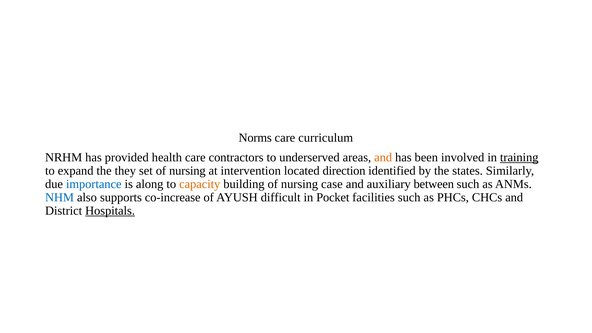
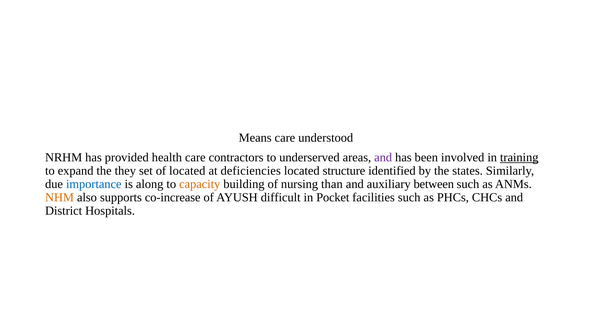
Norms: Norms -> Means
curriculum: curriculum -> understood
and at (383, 157) colour: orange -> purple
set of nursing: nursing -> located
intervention: intervention -> deficiencies
direction: direction -> structure
case: case -> than
NHM colour: blue -> orange
Hospitals underline: present -> none
